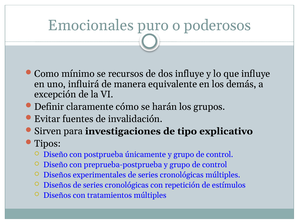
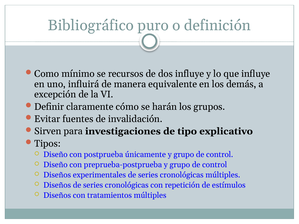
Emocionales: Emocionales -> Bibliográfico
poderosos: poderosos -> definición
